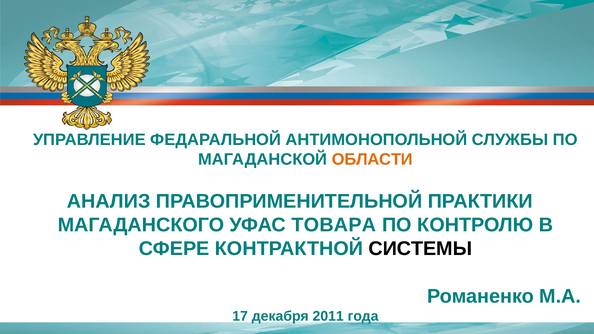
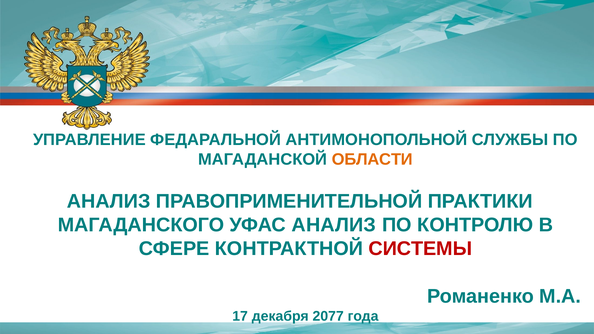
УФАС ТОВАРА: ТОВАРА -> АНАЛИЗ
СИСТЕМЫ colour: black -> red
2011: 2011 -> 2077
